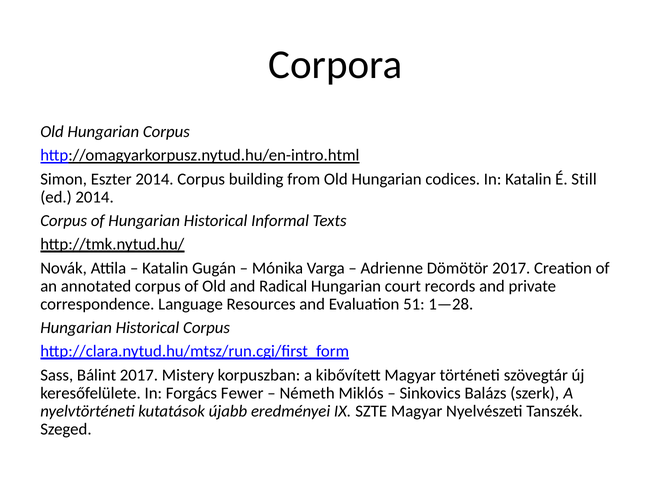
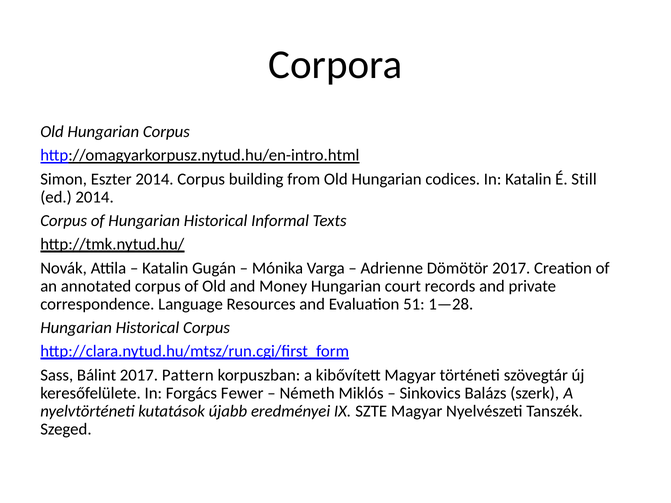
Radical: Radical -> Money
Mistery: Mistery -> Pattern
